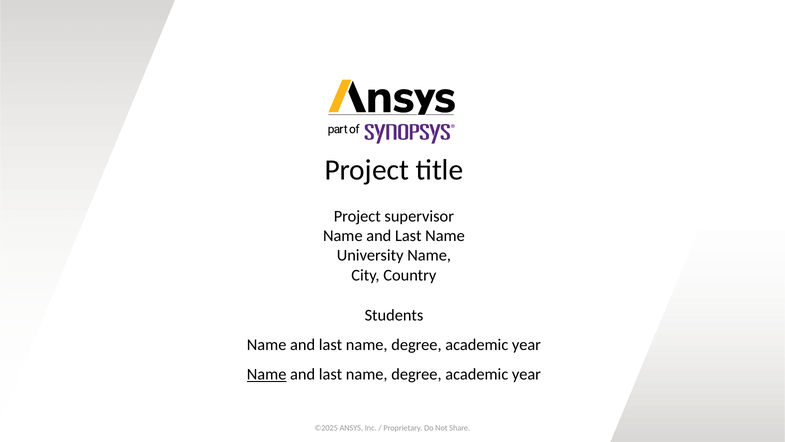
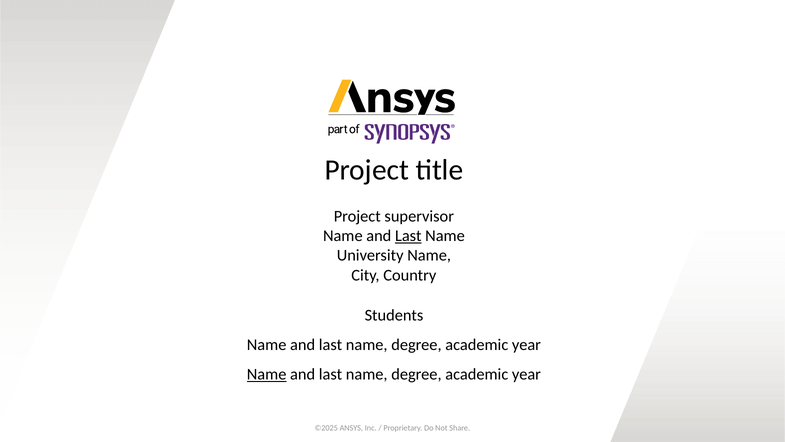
Last at (408, 236) underline: none -> present
